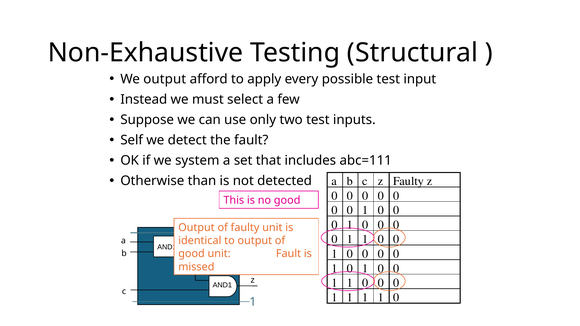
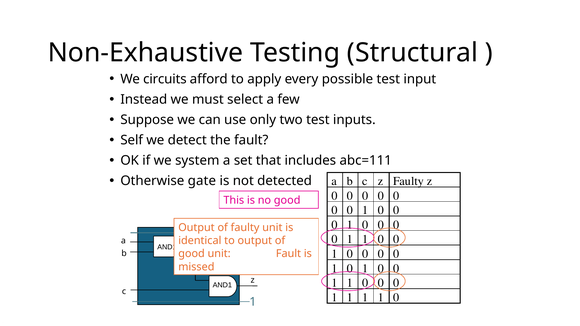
We output: output -> circuits
than: than -> gate
